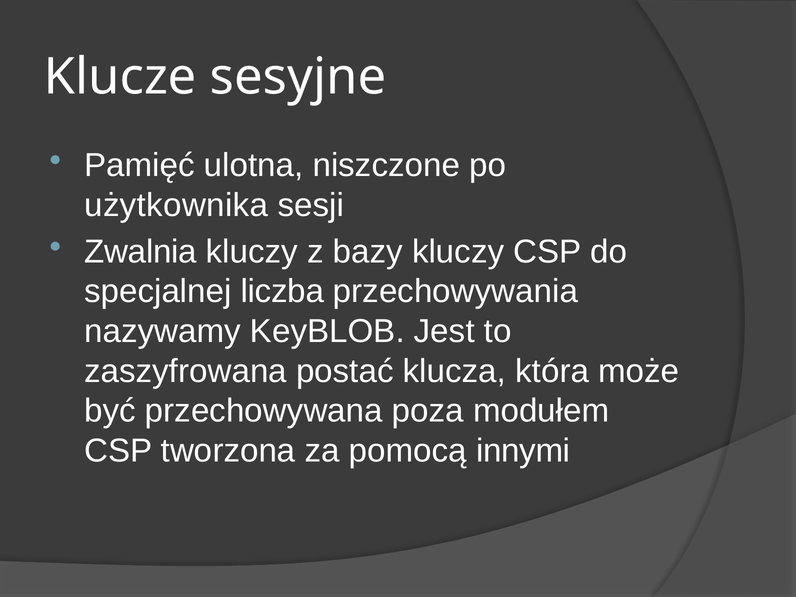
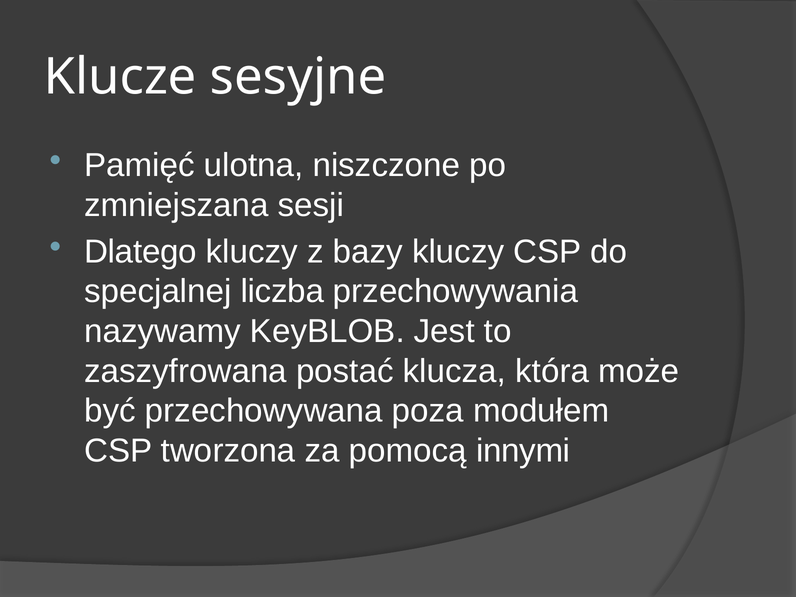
użytkownika: użytkownika -> zmniejszana
Zwalnia: Zwalnia -> Dlatego
